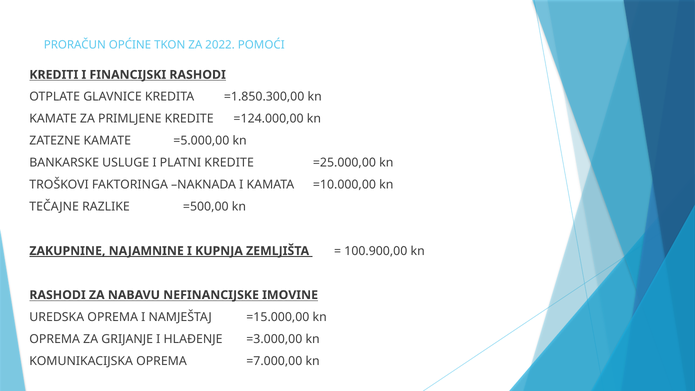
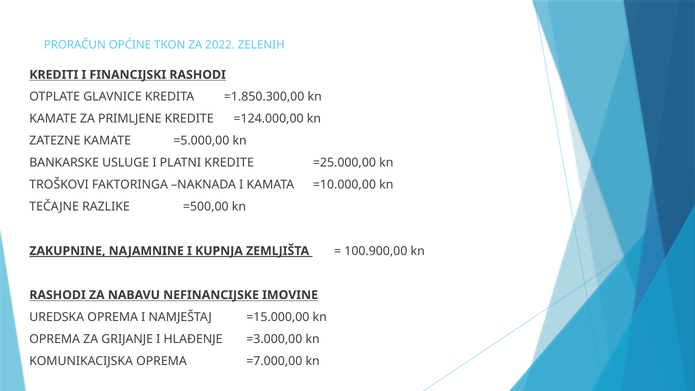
POMOĆI: POMOĆI -> ZELENIH
